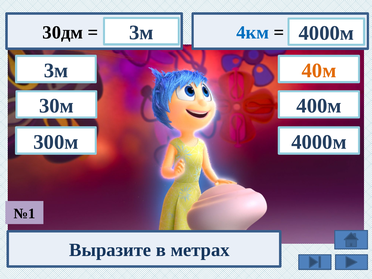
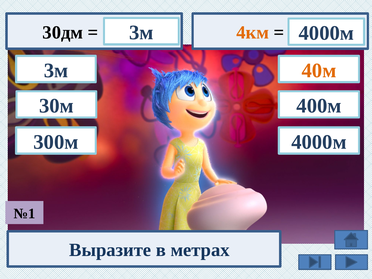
4км colour: blue -> orange
